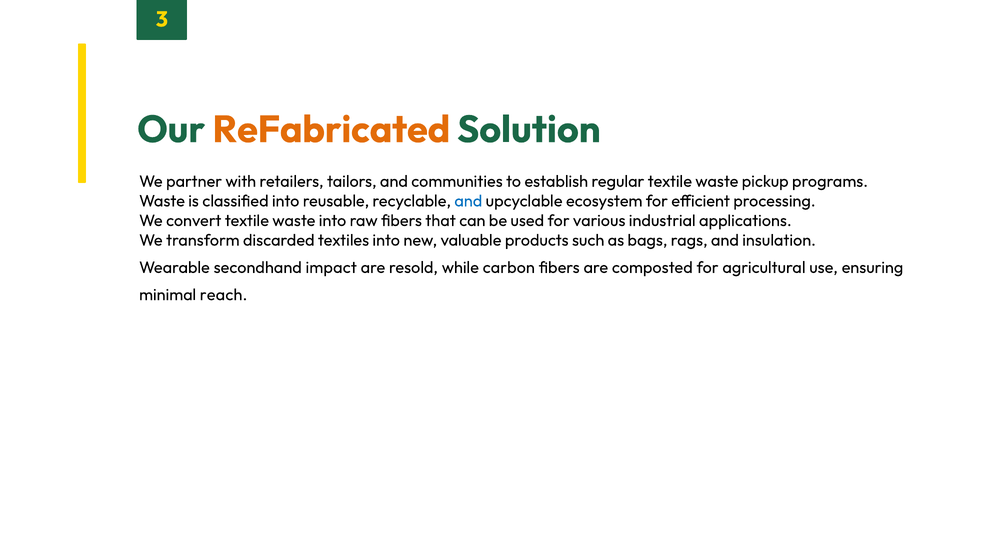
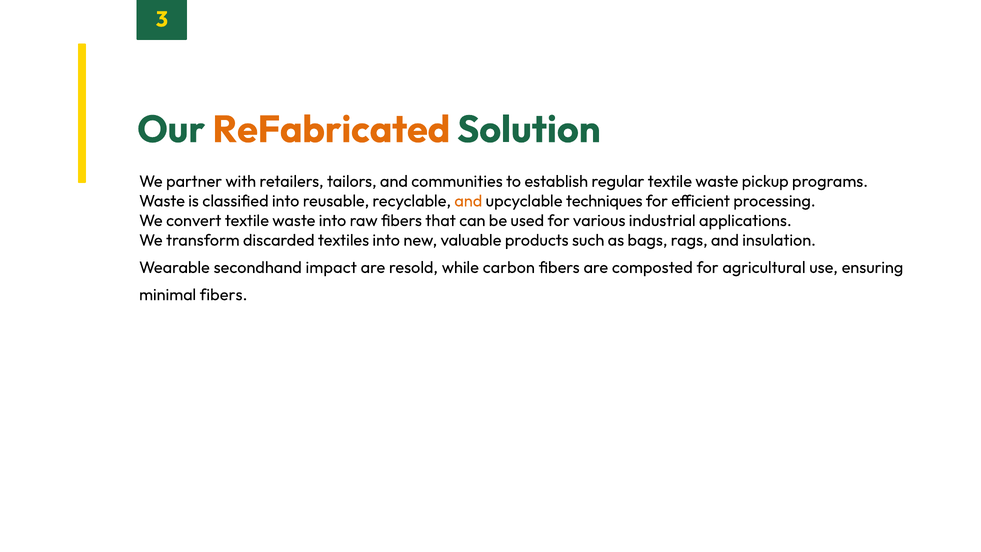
and at (468, 201) colour: blue -> orange
ecosystem: ecosystem -> techniques
minimal reach: reach -> fibers
